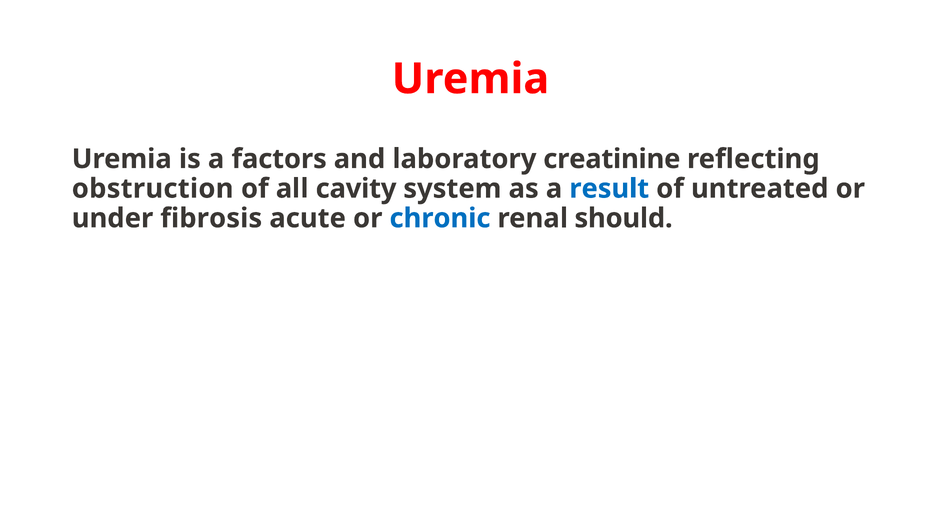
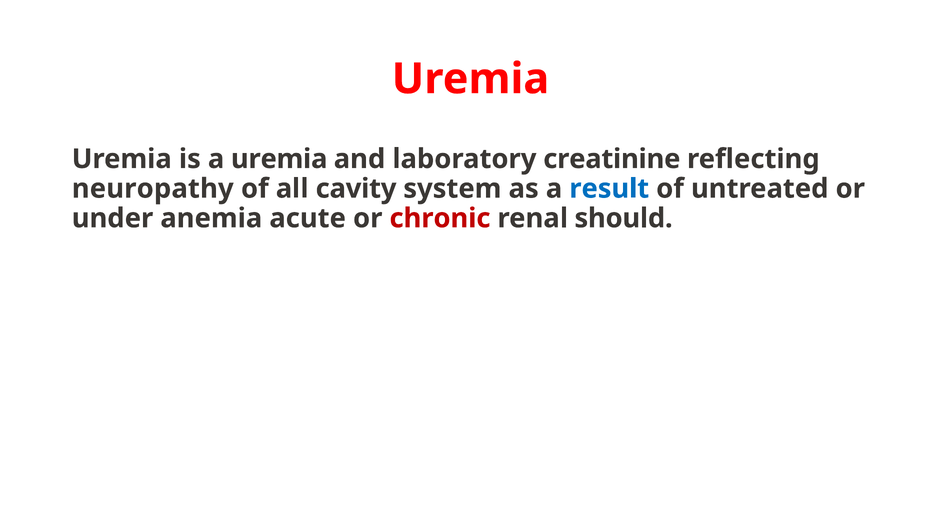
a factors: factors -> uremia
obstruction: obstruction -> neuropathy
fibrosis: fibrosis -> anemia
chronic colour: blue -> red
